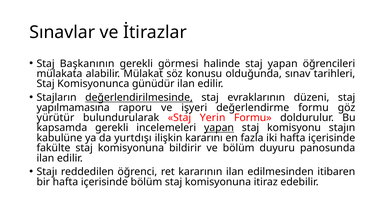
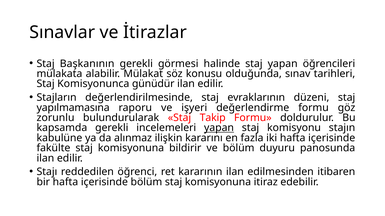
değerlendirilmesinde underline: present -> none
yürütür: yürütür -> zorunlu
Yerin: Yerin -> Takip
yurtdışı: yurtdışı -> alınmaz
